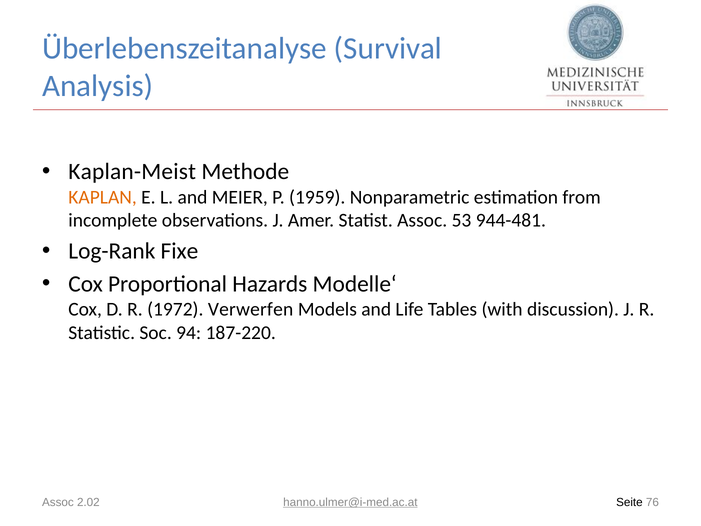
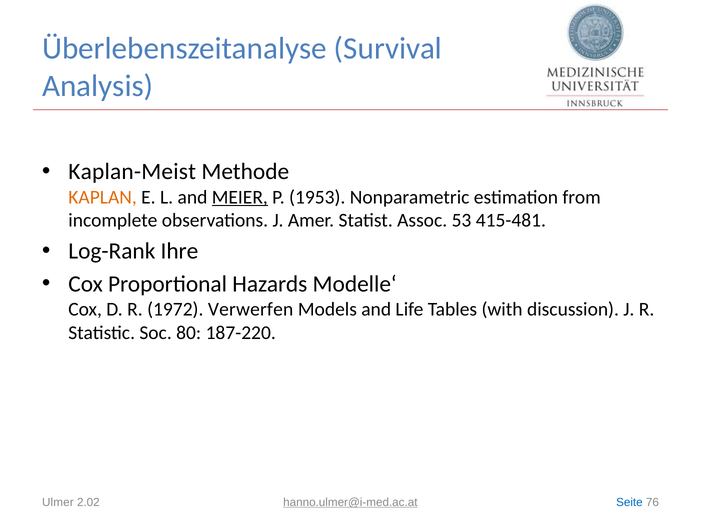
MEIER underline: none -> present
1959: 1959 -> 1953
944-481: 944-481 -> 415-481
Fixe: Fixe -> Ihre
94: 94 -> 80
Assoc at (58, 502): Assoc -> Ulmer
Seite colour: black -> blue
